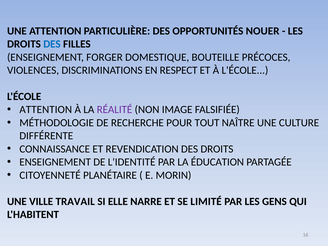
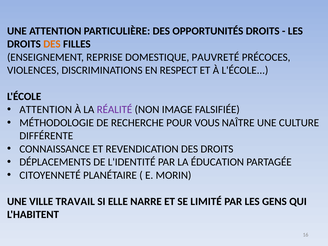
OPPORTUNITÉS NOUER: NOUER -> DROITS
DES at (52, 44) colour: blue -> orange
FORGER: FORGER -> REPRISE
BOUTEILLE: BOUTEILLE -> PAUVRETÉ
TOUT: TOUT -> VOUS
ENSEIGNEMENT at (55, 162): ENSEIGNEMENT -> DÉPLACEMENTS
